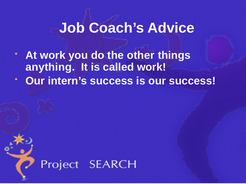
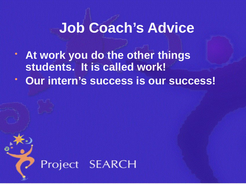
anything: anything -> students
